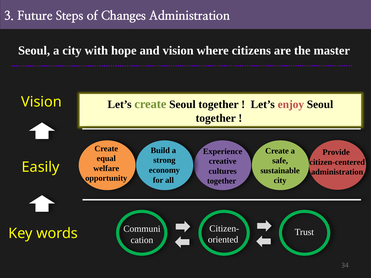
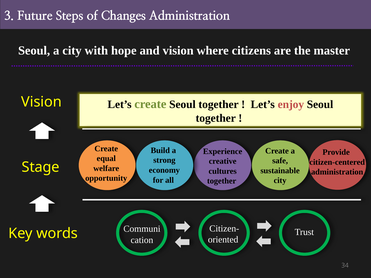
Easily: Easily -> Stage
